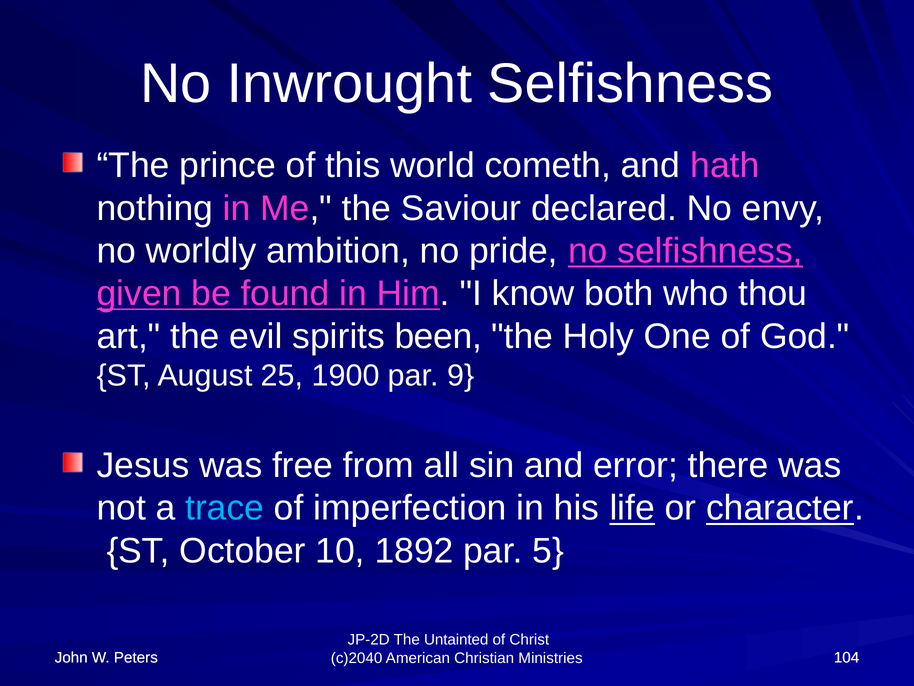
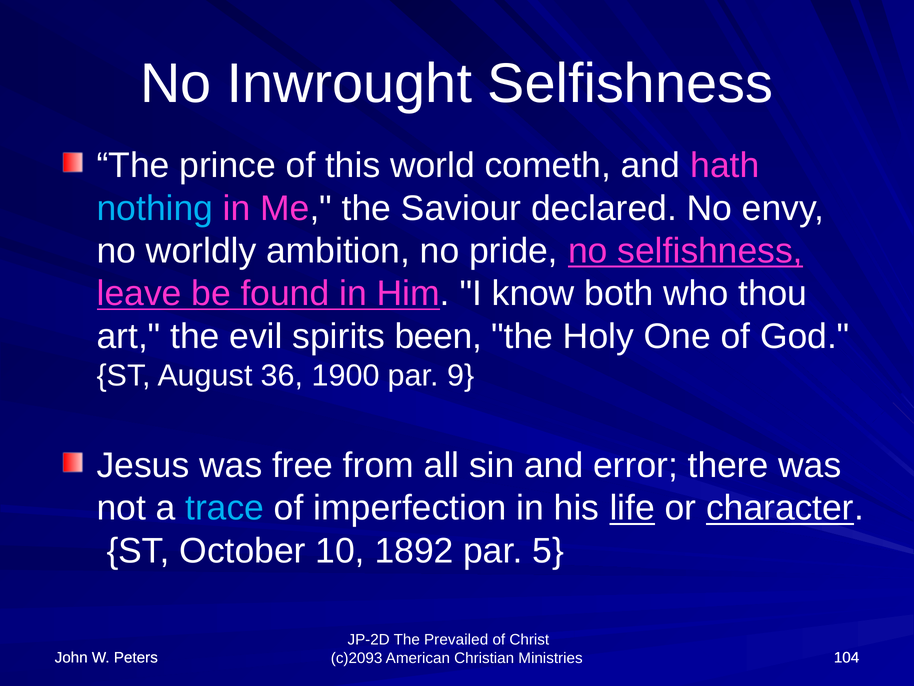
nothing colour: white -> light blue
given: given -> leave
25: 25 -> 36
Untainted: Untainted -> Prevailed
c)2040: c)2040 -> c)2093
